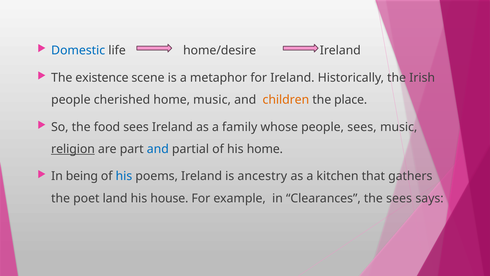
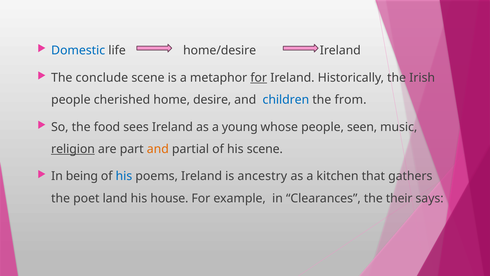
existence: existence -> conclude
for at (259, 78) underline: none -> present
home music: music -> desire
children colour: orange -> blue
place: place -> from
family: family -> young
people sees: sees -> seen
and at (158, 149) colour: blue -> orange
his home: home -> scene
the sees: sees -> their
